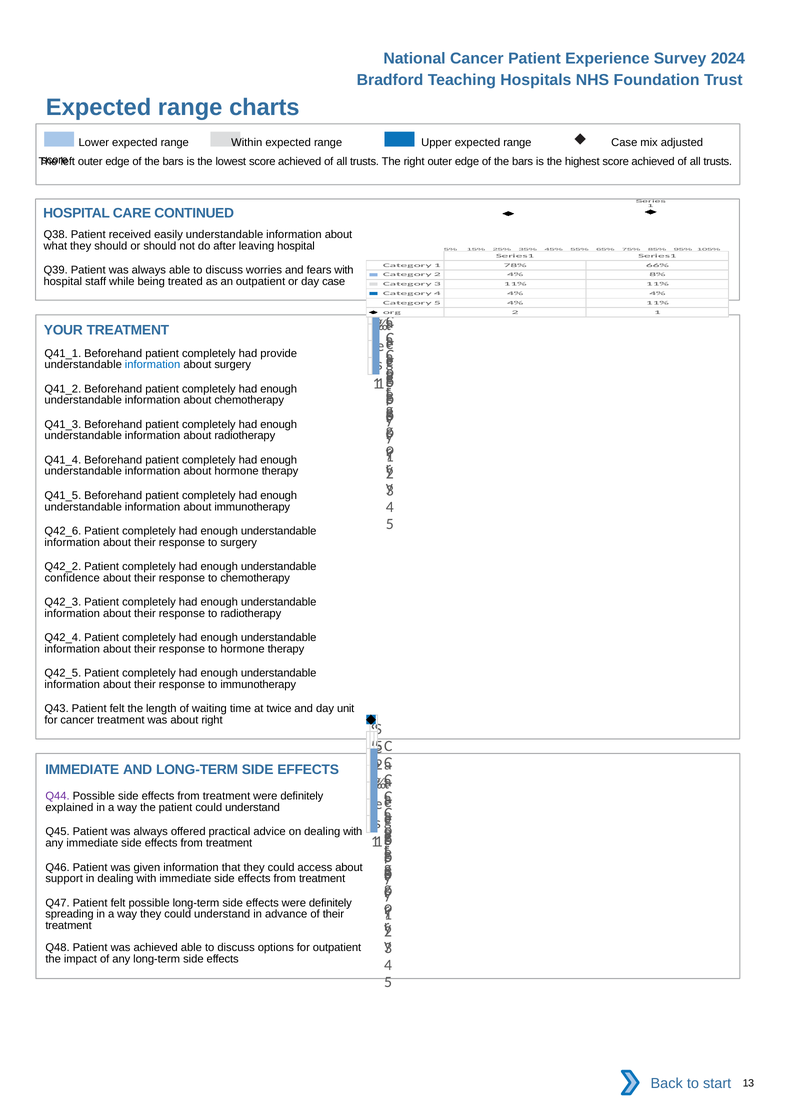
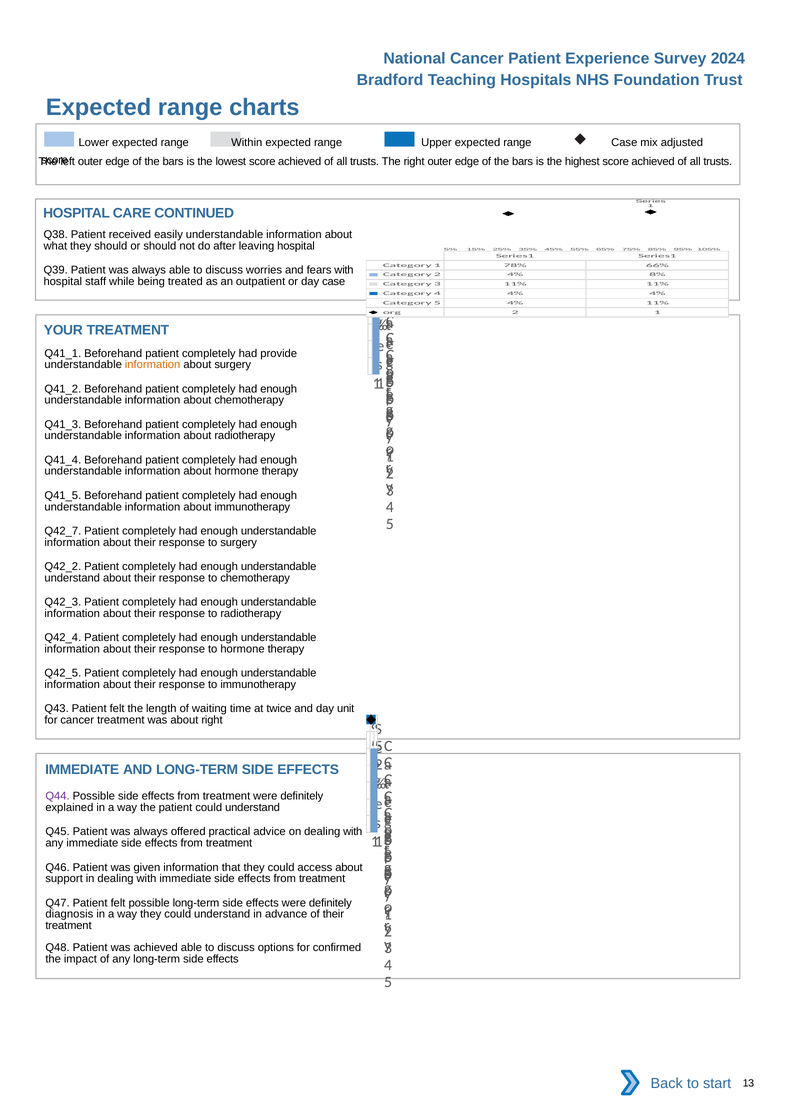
information at (153, 365) colour: blue -> orange
Q42_6: Q42_6 -> Q42_7
confidence at (72, 578): confidence -> understand
spreading: spreading -> diagnosis
for outpatient: outpatient -> confirmed
